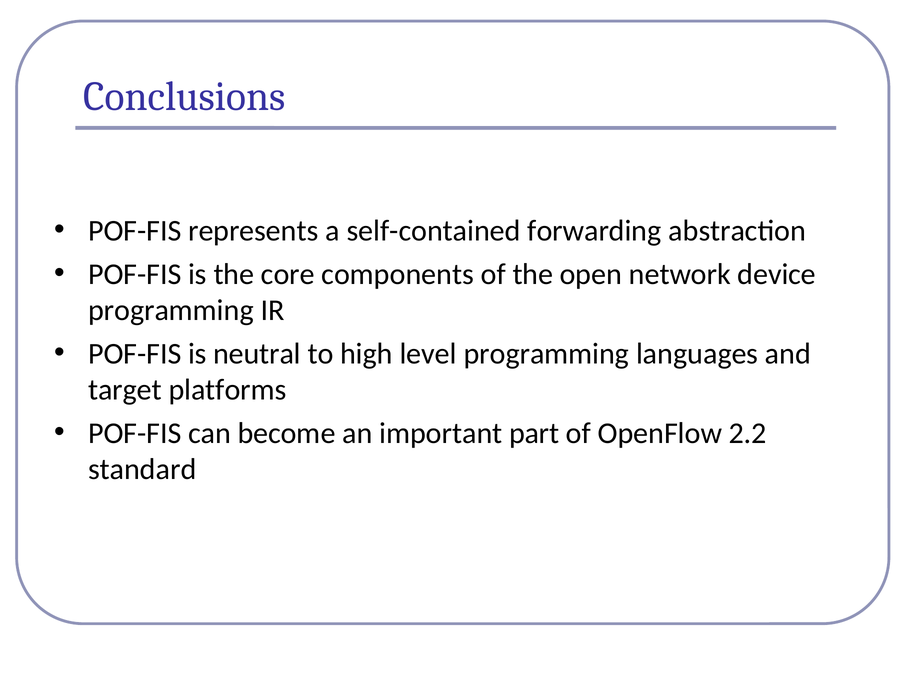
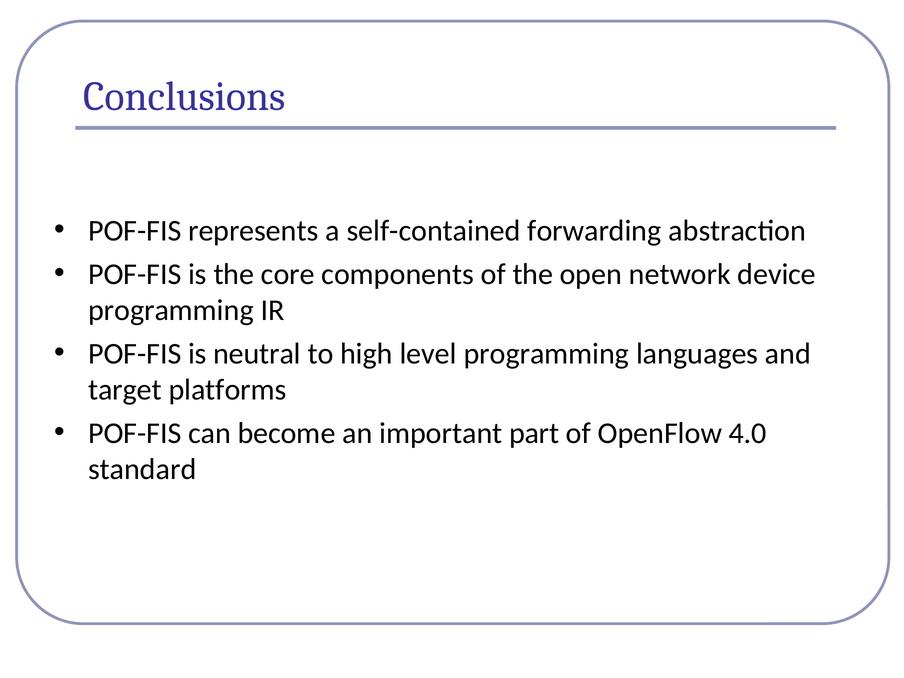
2.2: 2.2 -> 4.0
